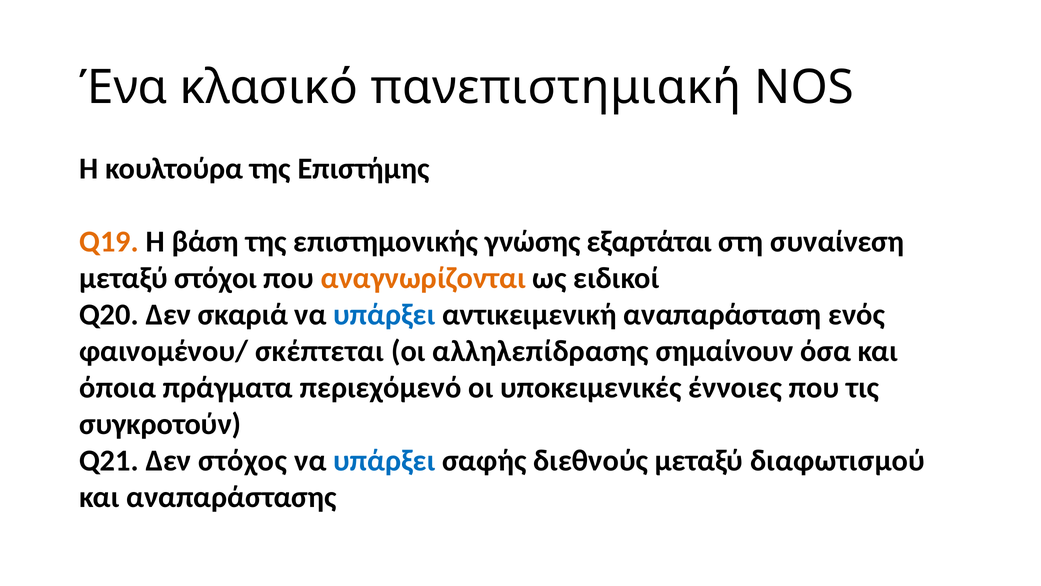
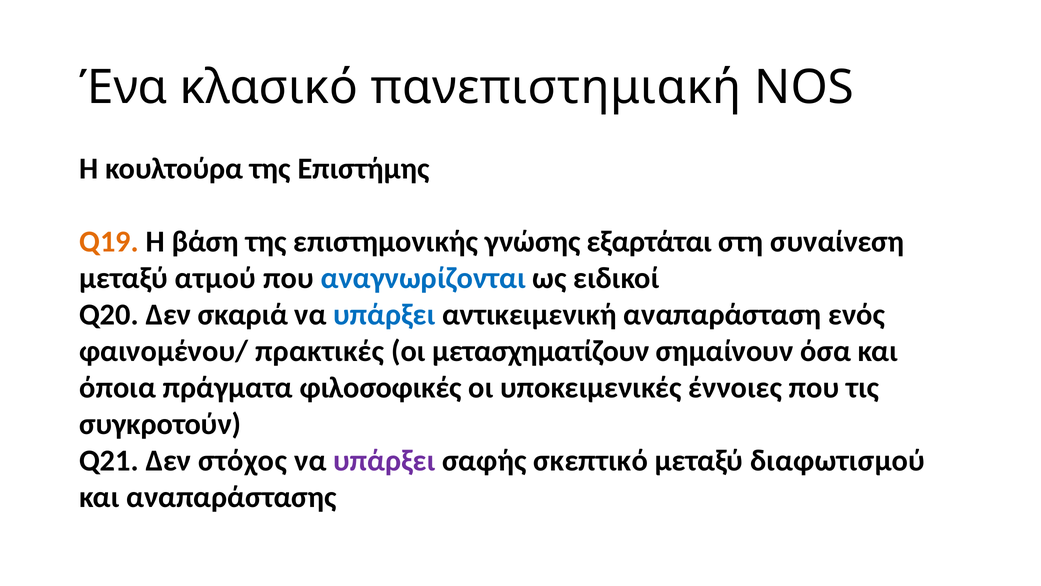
στόχοι: στόχοι -> ατμού
αναγνωρίζονται colour: orange -> blue
σκέπτεται: σκέπτεται -> πρακτικές
αλληλεπίδρασης: αλληλεπίδρασης -> μετασχηματίζουν
περιεχόμενό: περιεχόμενό -> φιλοσοφικές
υπάρξει at (384, 460) colour: blue -> purple
διεθνούς: διεθνούς -> σκεπτικό
